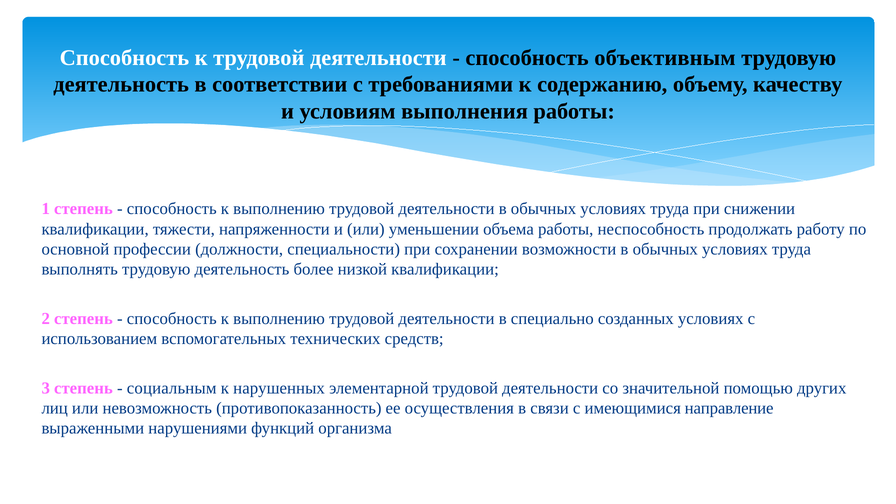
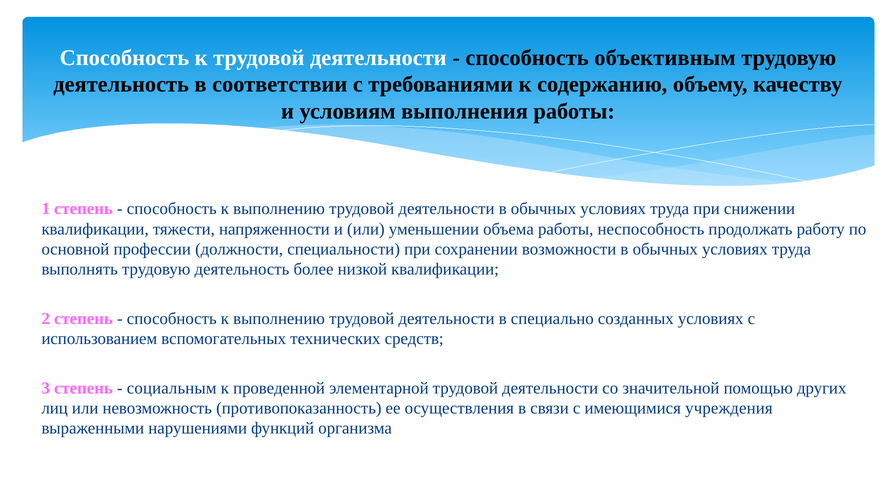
нарушенных: нарушенных -> проведенной
направление: направление -> учреждения
